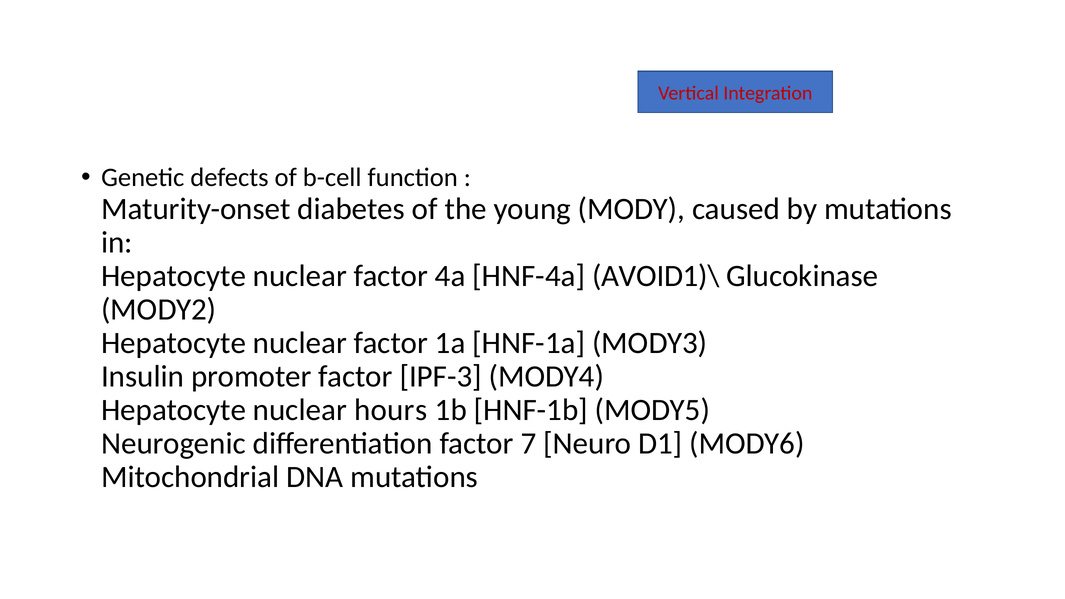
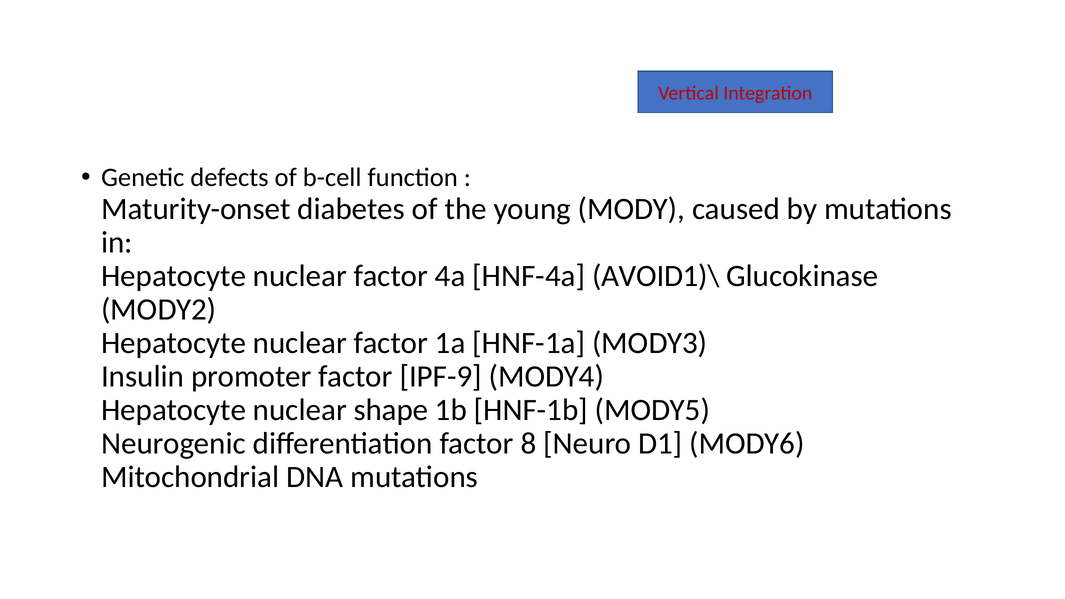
IPF-3: IPF-3 -> IPF-9
hours: hours -> shape
7: 7 -> 8
